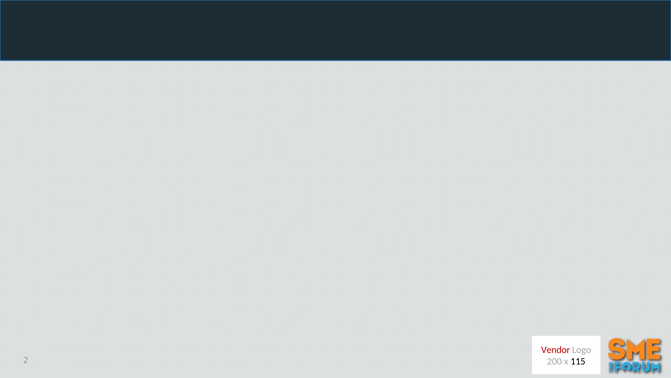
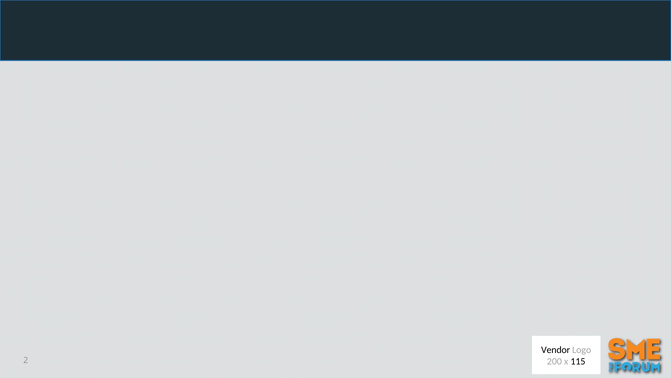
Vendor colour: red -> black
